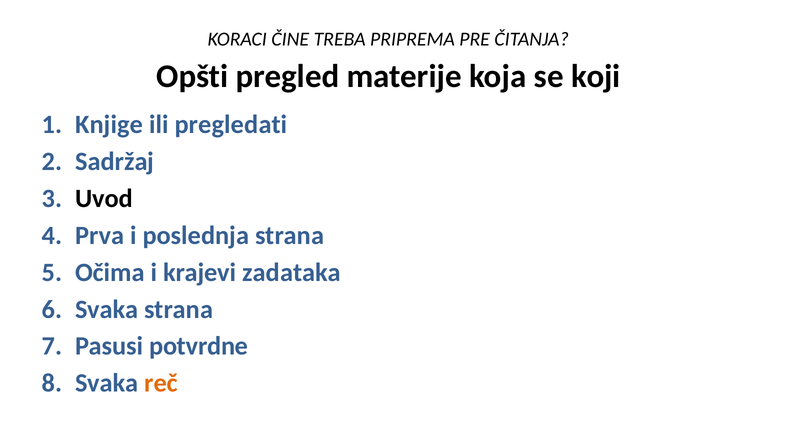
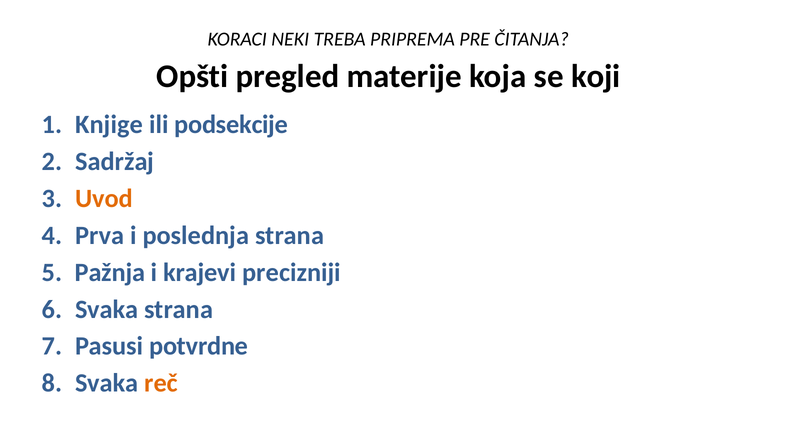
ČINE: ČINE -> NEKI
pregledati: pregledati -> podsekcije
Uvod colour: black -> orange
Očima: Očima -> Pažnja
zadataka: zadataka -> precizniji
